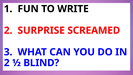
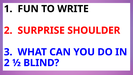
SCREAMED: SCREAMED -> SHOULDER
